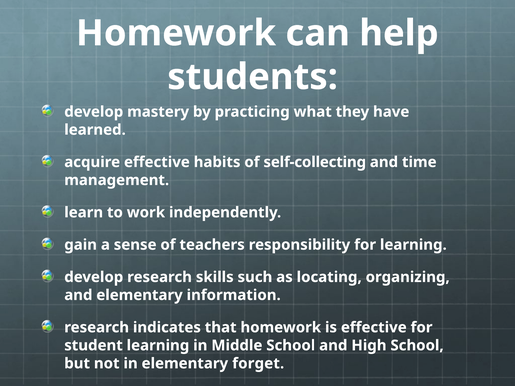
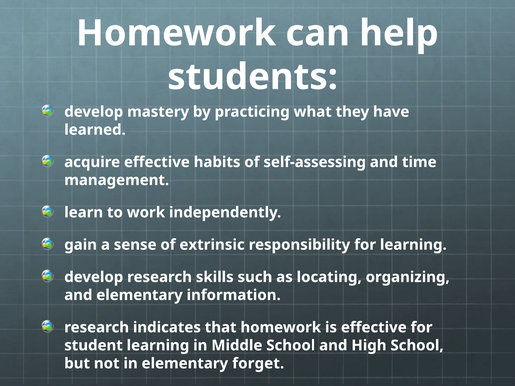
self-collecting: self-collecting -> self-assessing
teachers: teachers -> extrinsic
